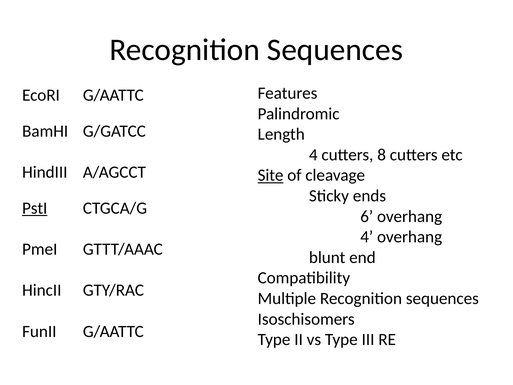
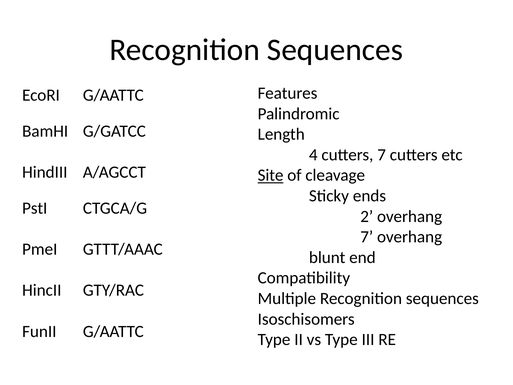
cutters 8: 8 -> 7
PstI underline: present -> none
6: 6 -> 2
4 at (367, 237): 4 -> 7
